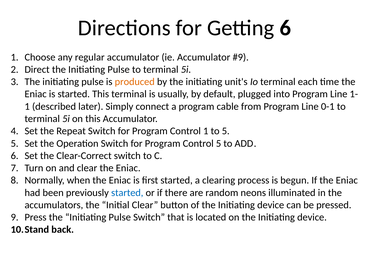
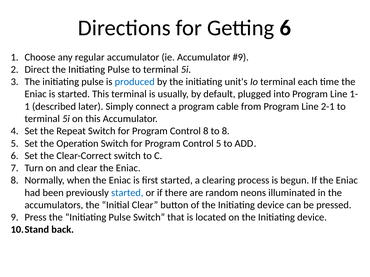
produced colour: orange -> blue
0-1: 0-1 -> 2-1
Control 1: 1 -> 8
to 5: 5 -> 8
